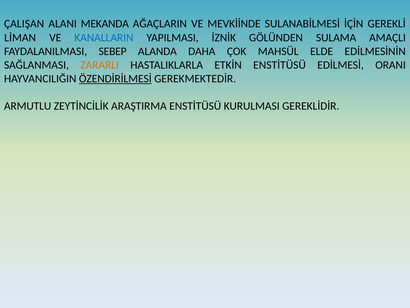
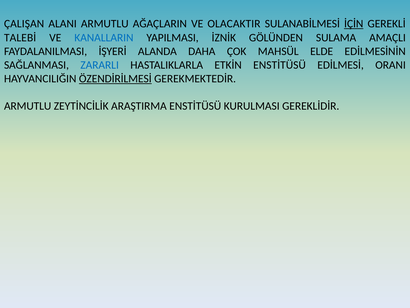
ALANI MEKANDA: MEKANDA -> ARMUTLU
MEVKİİNDE: MEVKİİNDE -> OLACAKTIR
İÇİN underline: none -> present
LİMAN: LİMAN -> TALEBİ
SEBEP: SEBEP -> İŞYERİ
ZARARLI colour: orange -> blue
